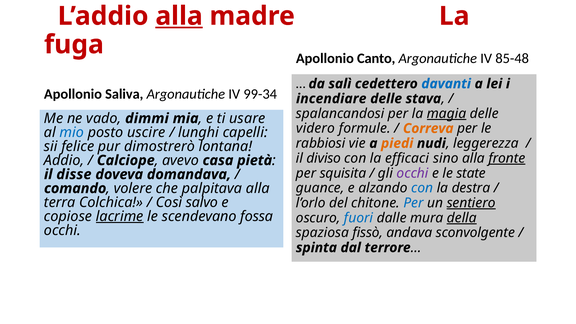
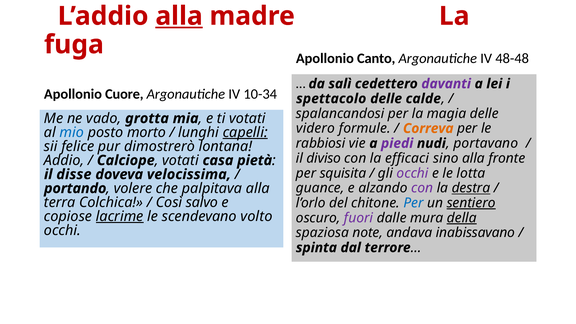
85-48: 85-48 -> 48-48
davanti colour: blue -> purple
Saliva: Saliva -> Cuore
99-34: 99-34 -> 10-34
incendiare: incendiare -> spettacolo
stava: stava -> calde
magia underline: present -> none
dimmi: dimmi -> grotta
ti usare: usare -> votati
uscire: uscire -> morto
capelli underline: none -> present
piedi colour: orange -> purple
leggerezza: leggerezza -> portavano
fronte underline: present -> none
avevo at (181, 160): avevo -> votati
state: state -> lotta
domandava: domandava -> velocissima
con at (422, 188) colour: blue -> purple
destra underline: none -> present
comando: comando -> portando
fossa: fossa -> volto
fuori colour: blue -> purple
fissò: fissò -> note
sconvolgente: sconvolgente -> inabissavano
